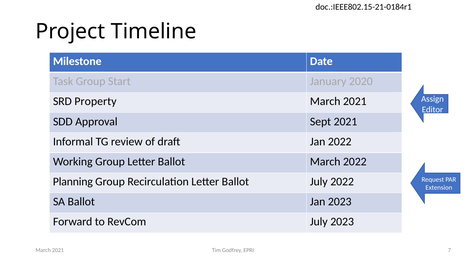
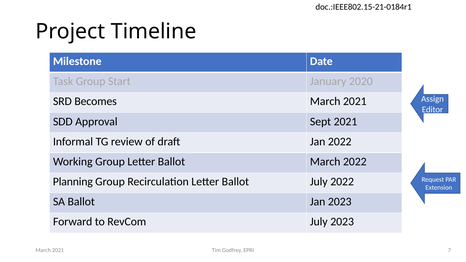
Property: Property -> Becomes
